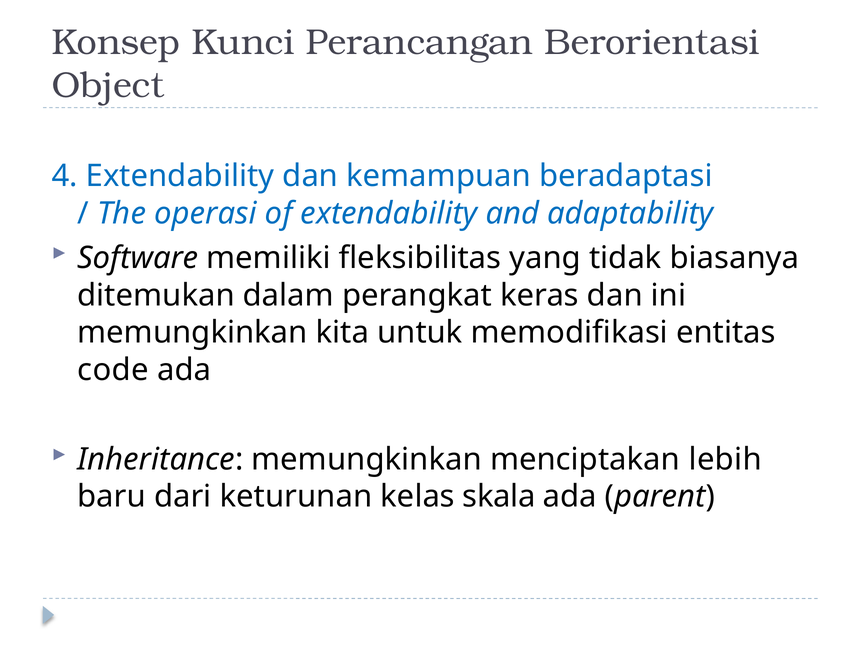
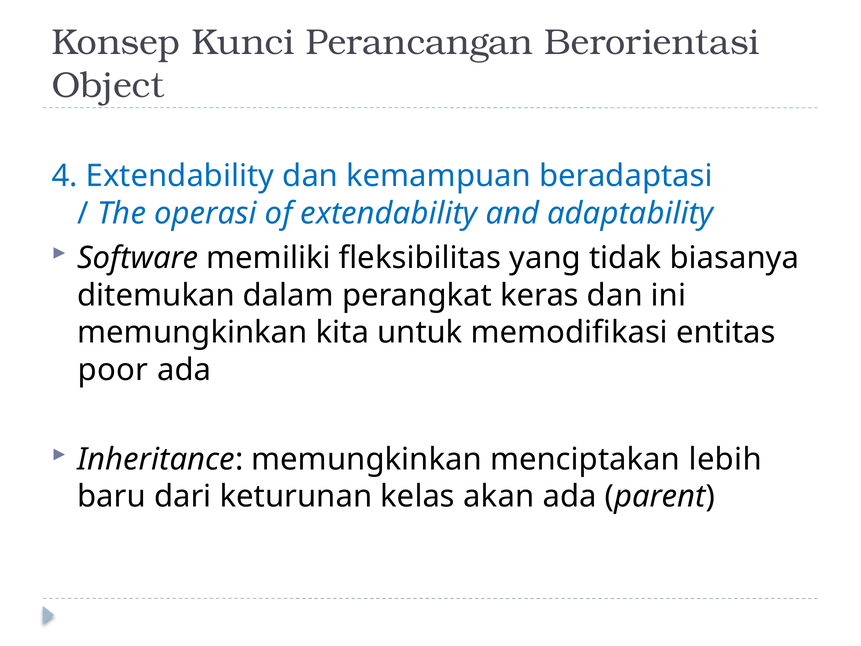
code: code -> poor
skala: skala -> akan
